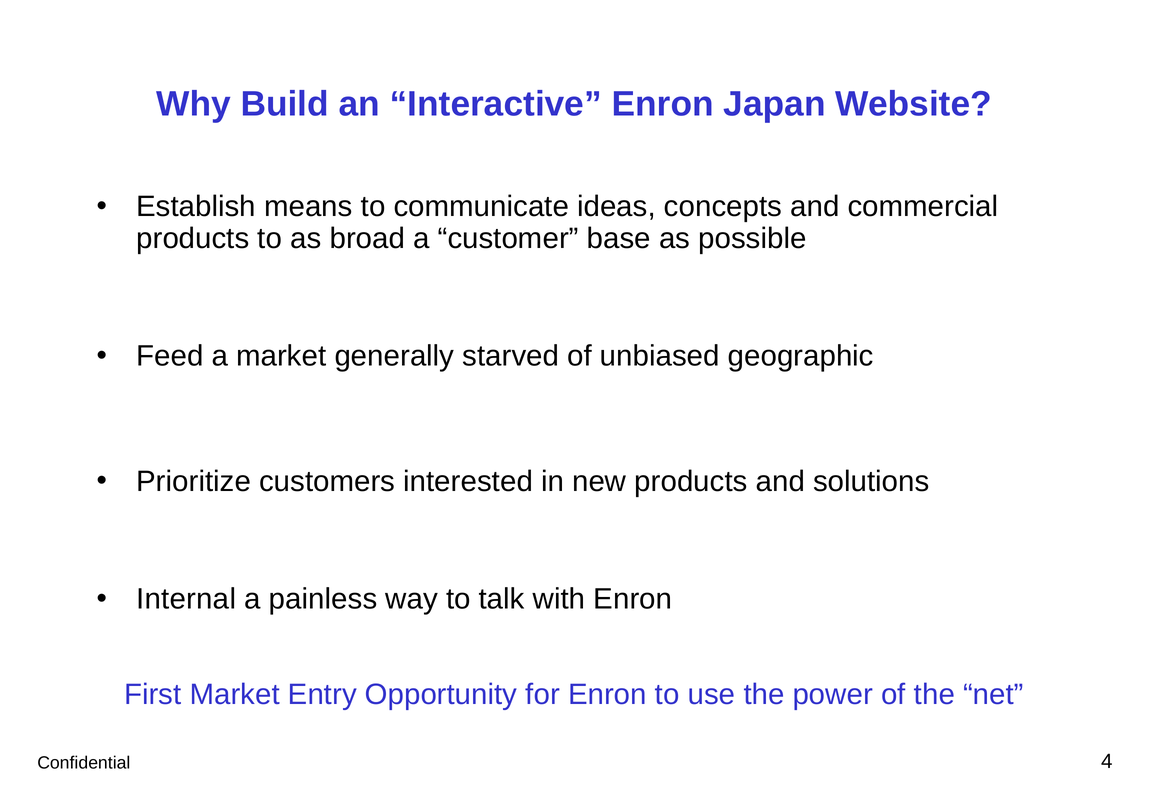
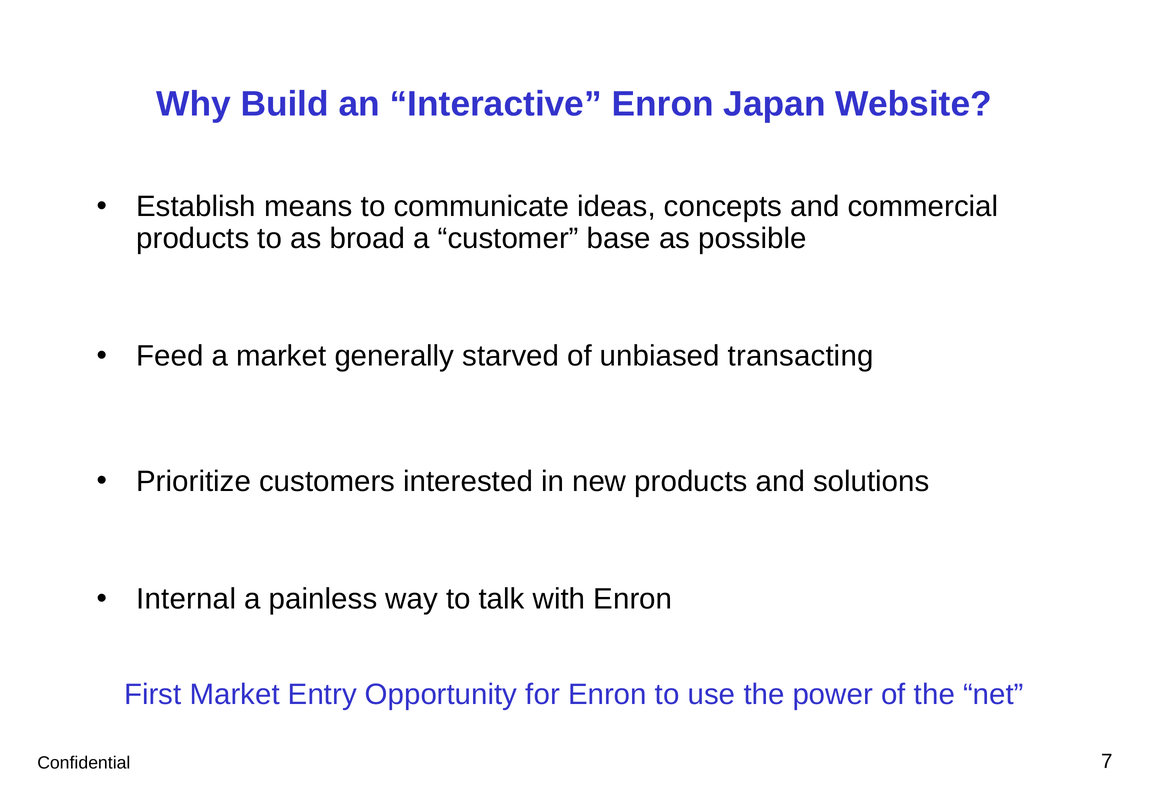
geographic: geographic -> transacting
4: 4 -> 7
